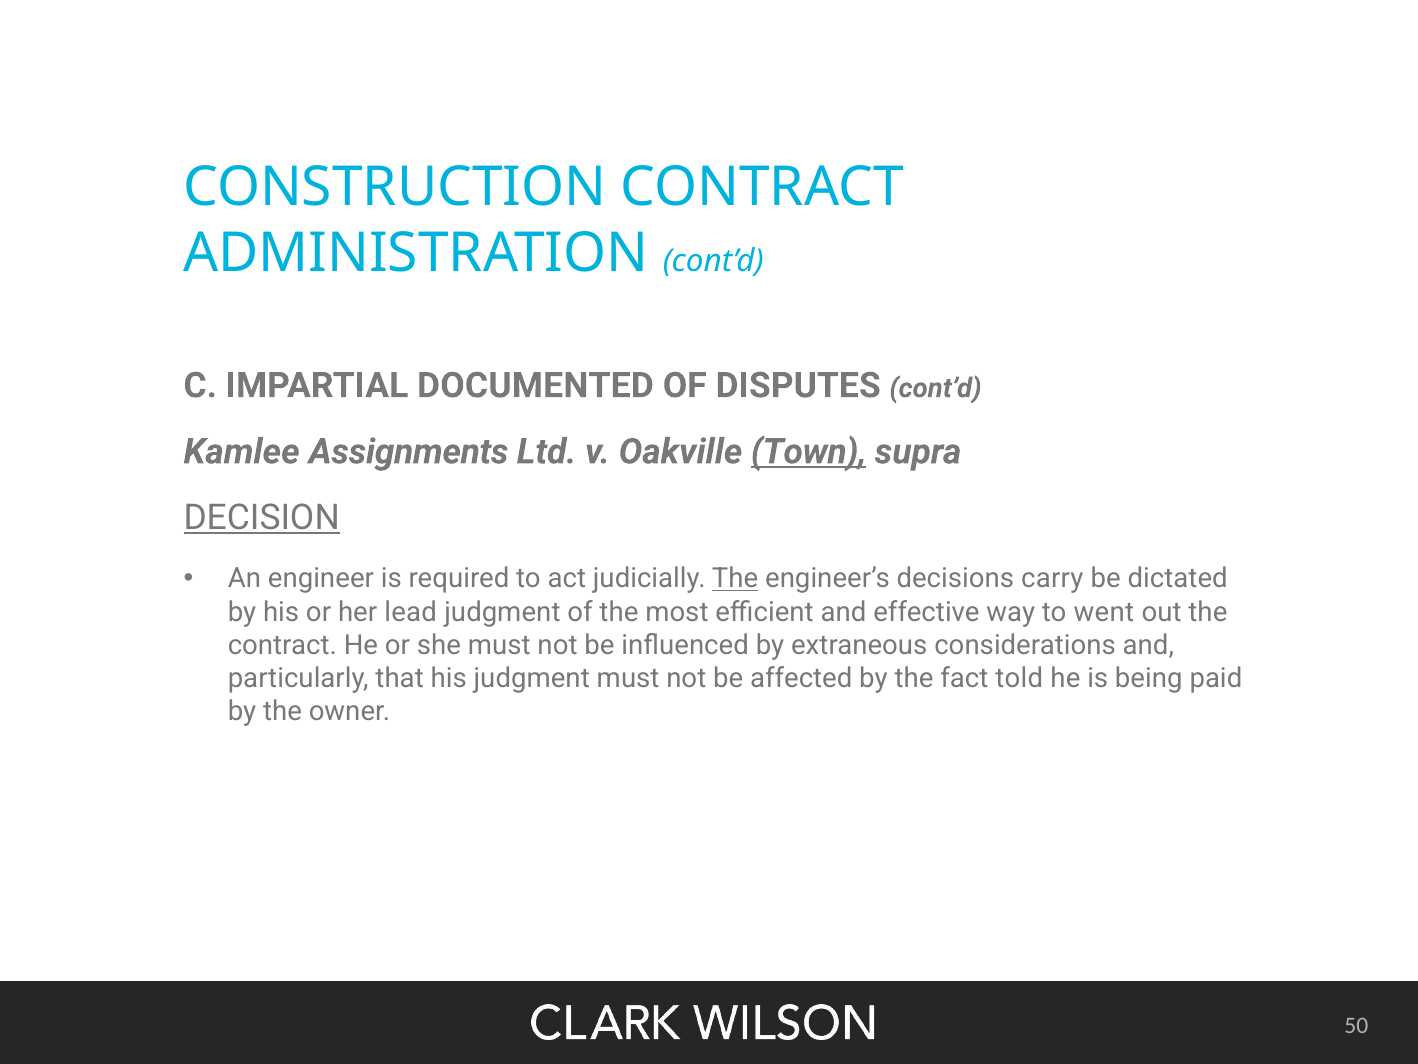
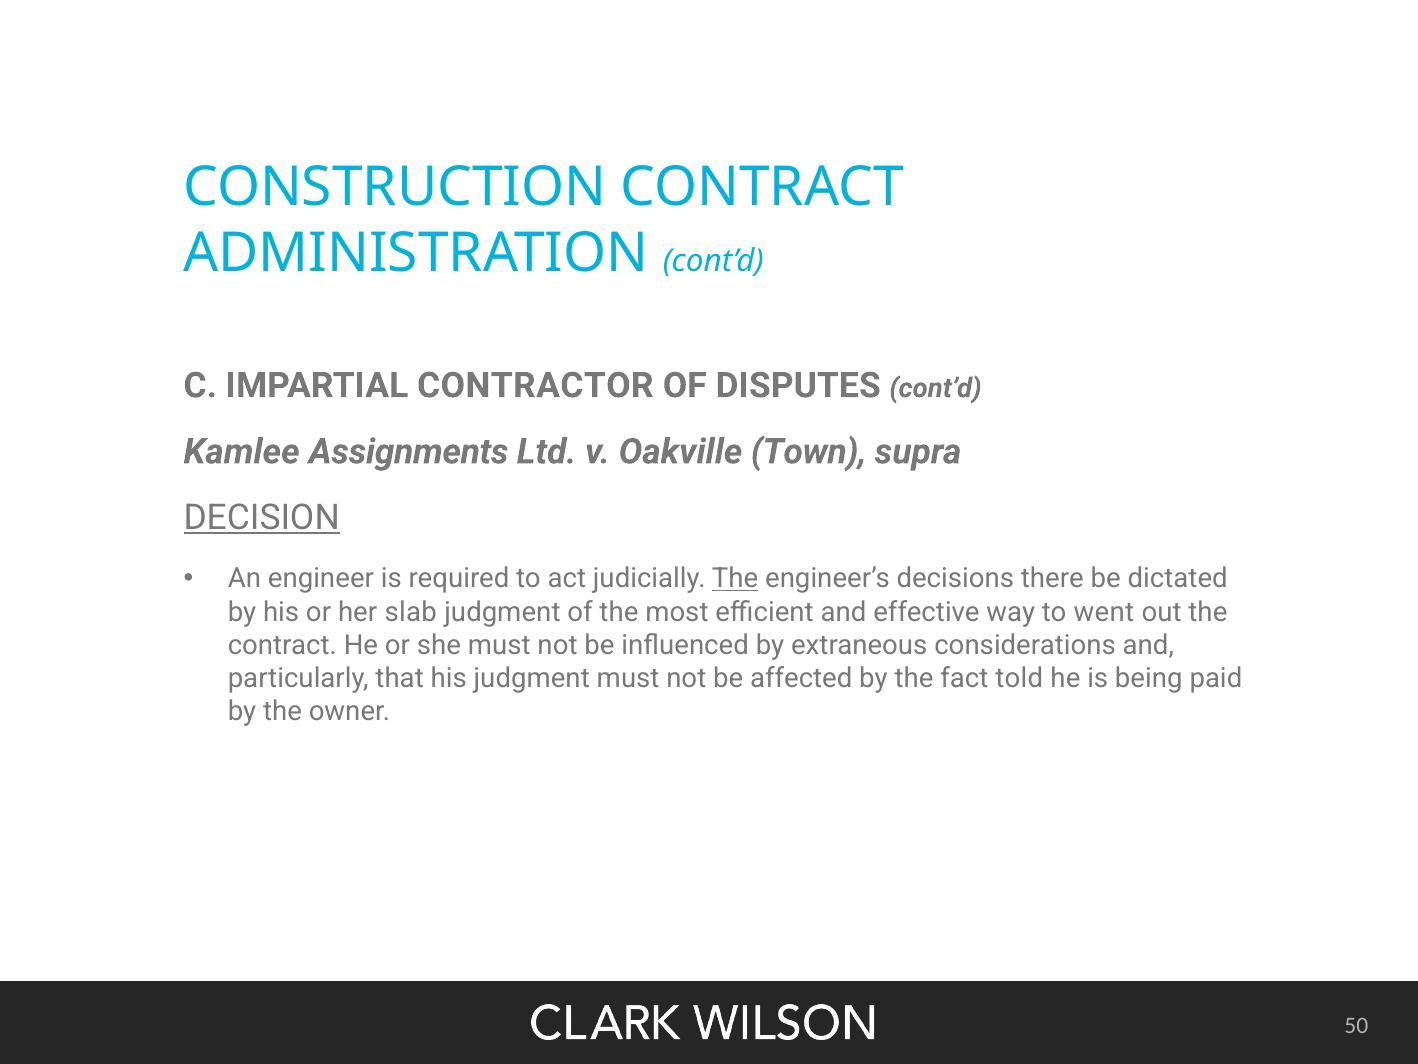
DOCUMENTED: DOCUMENTED -> CONTRACTOR
Town underline: present -> none
carry: carry -> there
lead: lead -> slab
